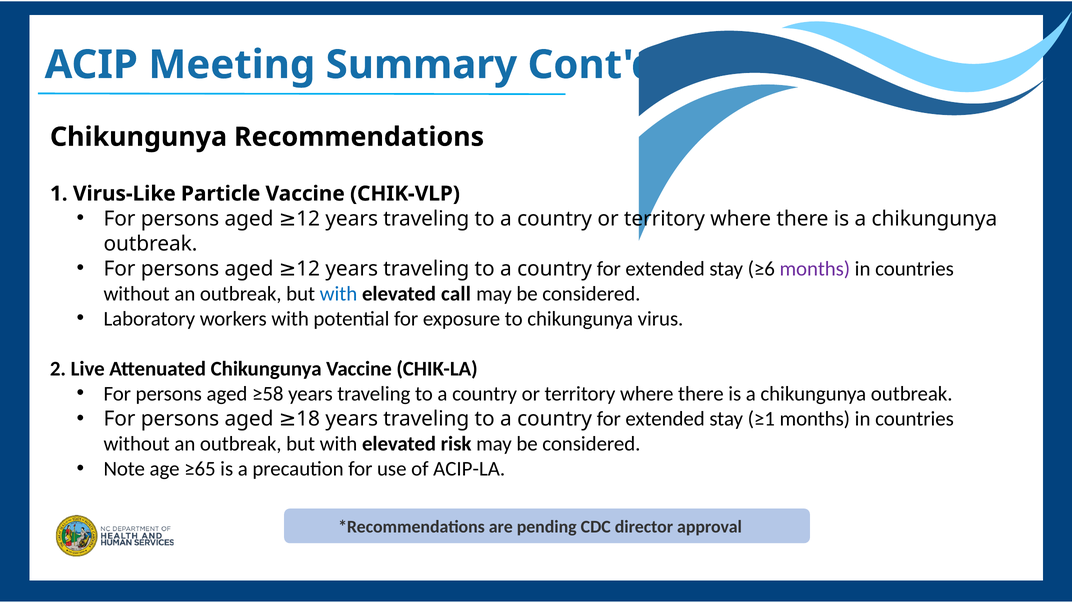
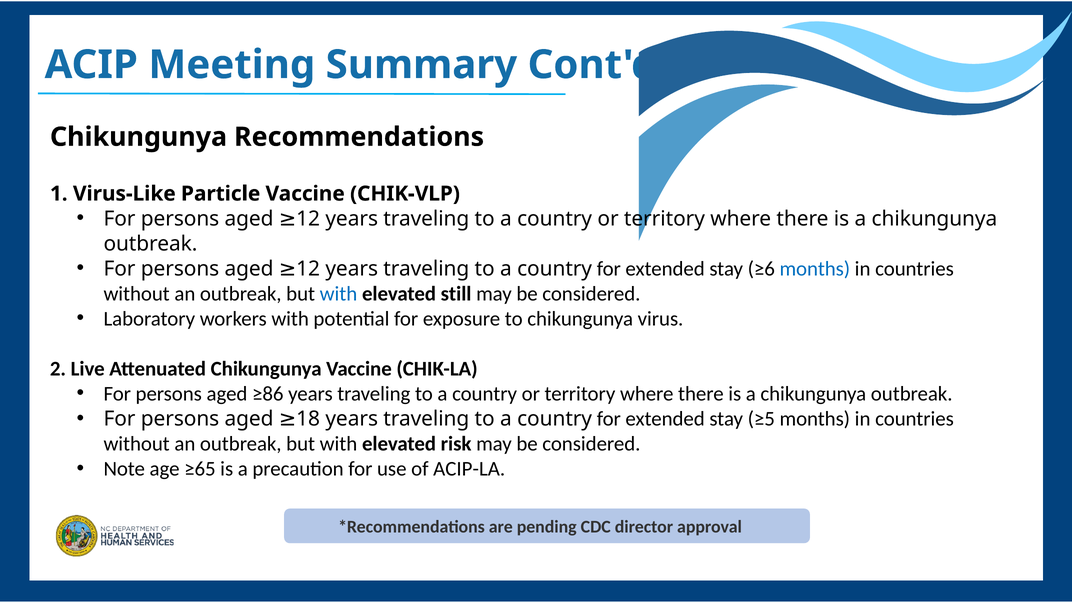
months at (815, 269) colour: purple -> blue
call: call -> still
≥58: ≥58 -> ≥86
≥1: ≥1 -> ≥5
